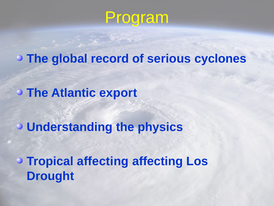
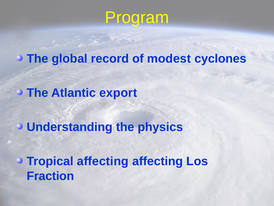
serious: serious -> modest
Drought: Drought -> Fraction
